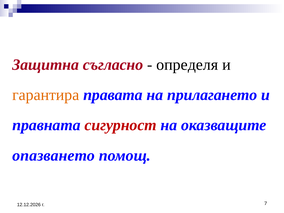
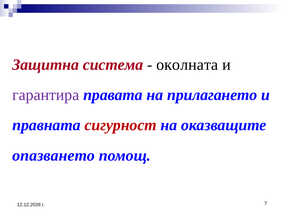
съгласно: съгласно -> система
определя: определя -> околната
гарантира colour: orange -> purple
